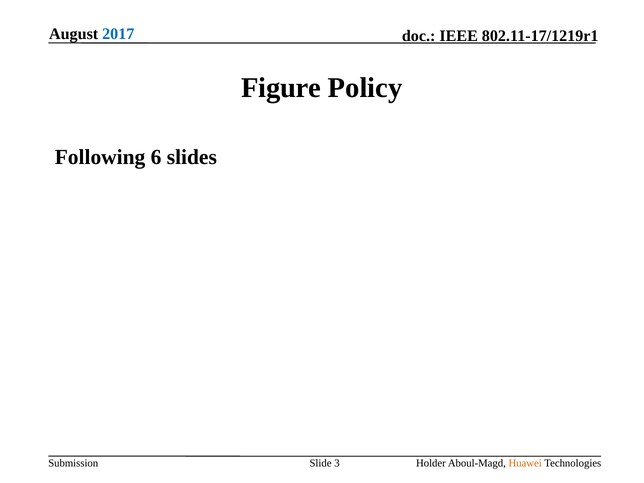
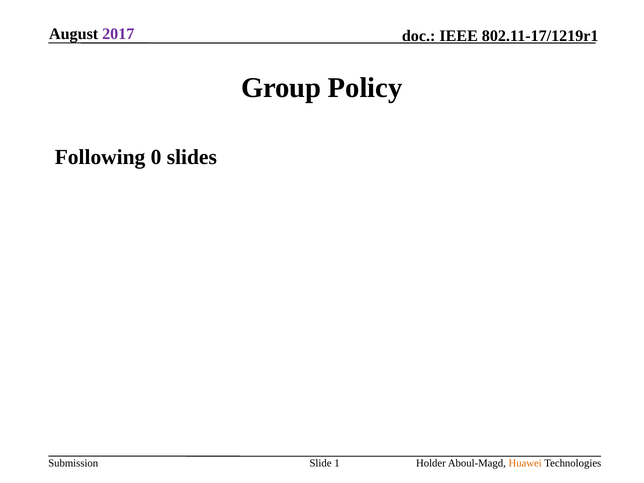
2017 colour: blue -> purple
Figure: Figure -> Group
6: 6 -> 0
3: 3 -> 1
